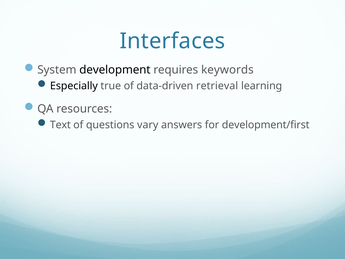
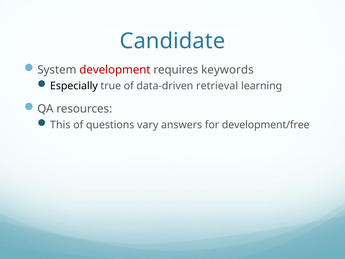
Interfaces: Interfaces -> Candidate
development colour: black -> red
Text: Text -> This
development/first: development/first -> development/free
